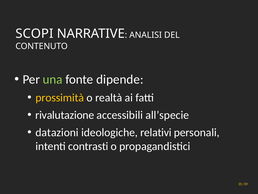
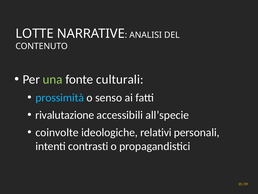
SCOPI: SCOPI -> LOTTE
dipende: dipende -> culturali
prossimità colour: yellow -> light blue
realtà: realtà -> senso
datazioni: datazioni -> coinvolte
